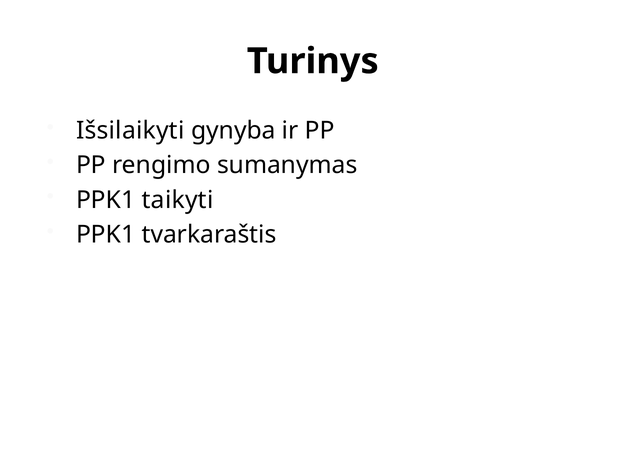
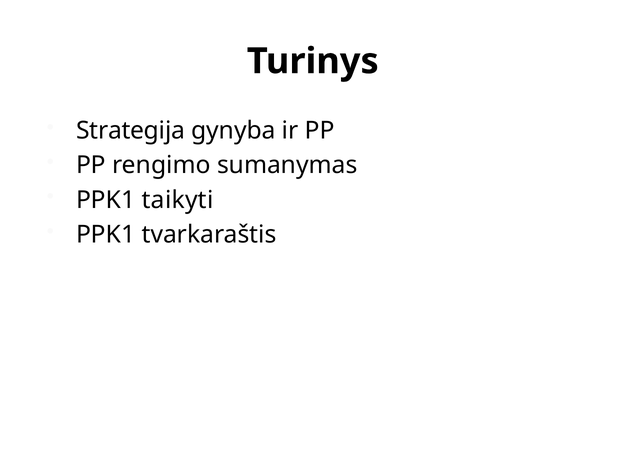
Išsilaikyti: Išsilaikyti -> Strategija
